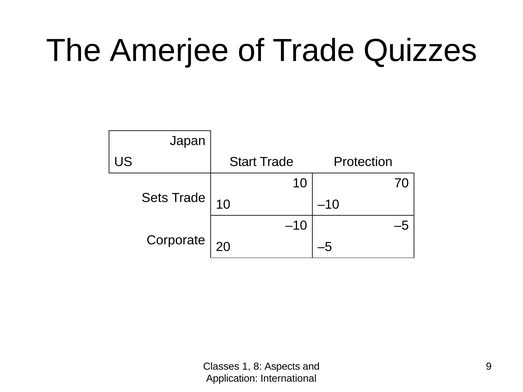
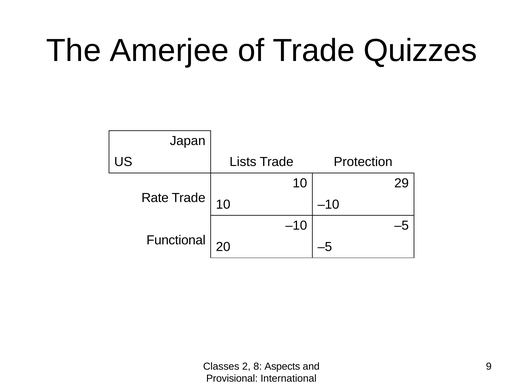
Start: Start -> Lists
70: 70 -> 29
Sets: Sets -> Rate
Corporate: Corporate -> Functional
1: 1 -> 2
Application: Application -> Provisional
